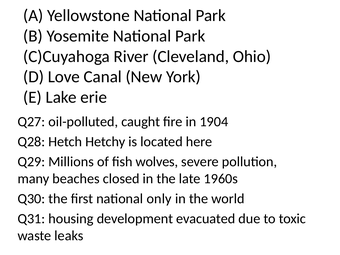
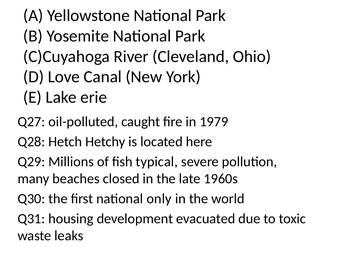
1904: 1904 -> 1979
wolves: wolves -> typical
